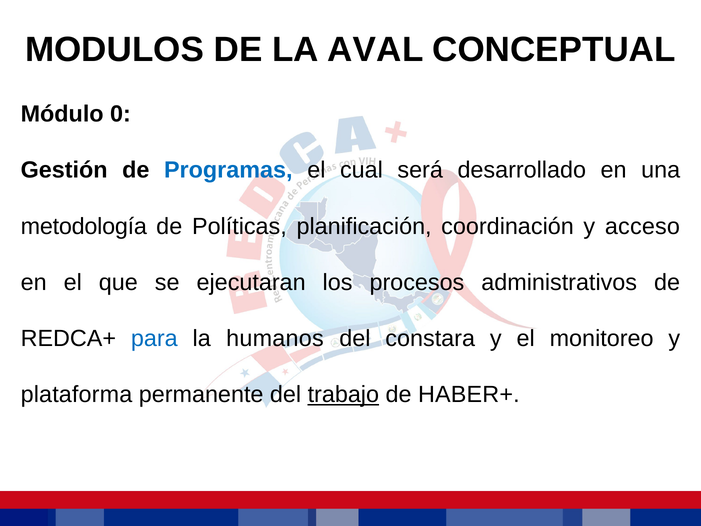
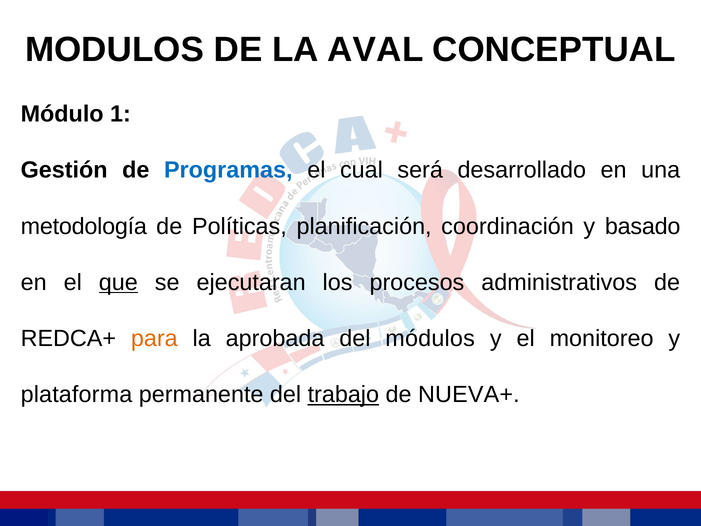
0: 0 -> 1
acceso: acceso -> basado
que underline: none -> present
para colour: blue -> orange
humanos: humanos -> aprobada
constara: constara -> módulos
HABER+: HABER+ -> NUEVA+
